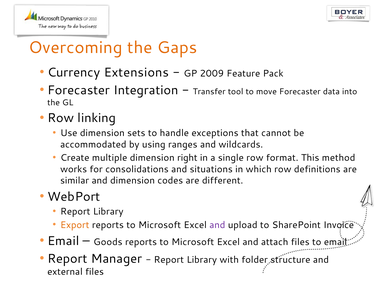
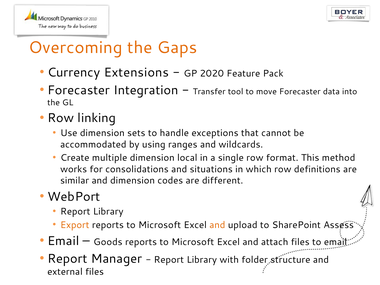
2009: 2009 -> 2020
right: right -> local
and at (217, 225) colour: purple -> orange
Invoice: Invoice -> Assess
